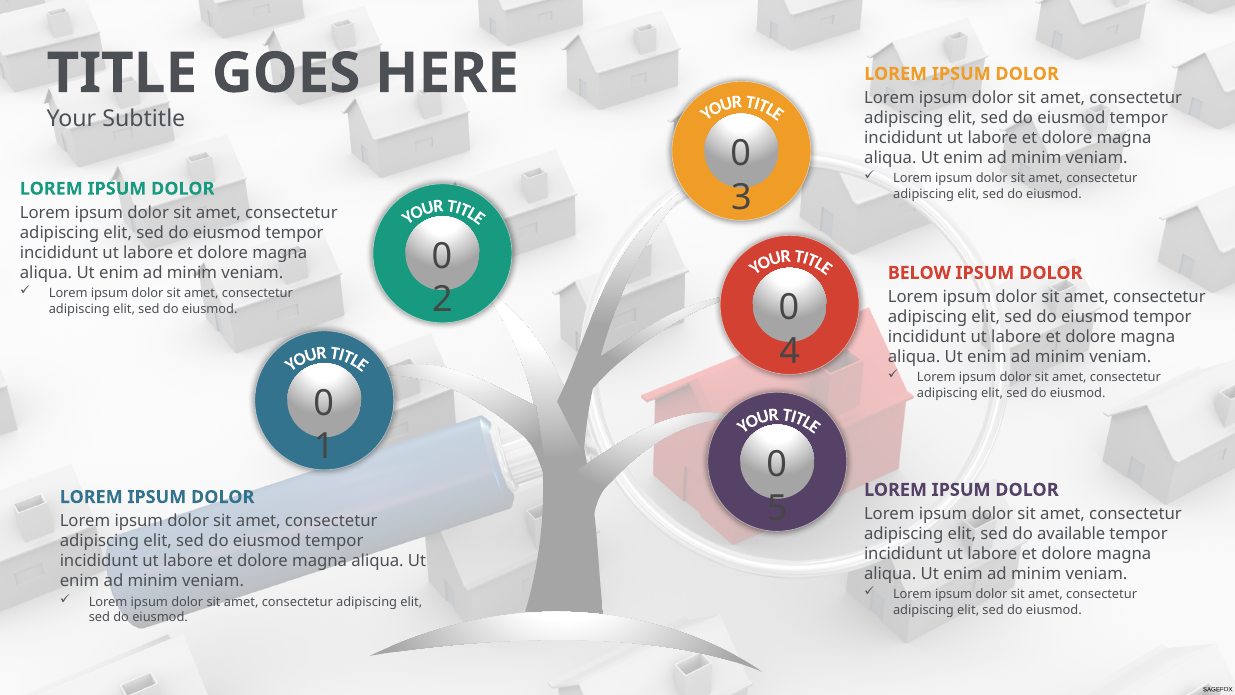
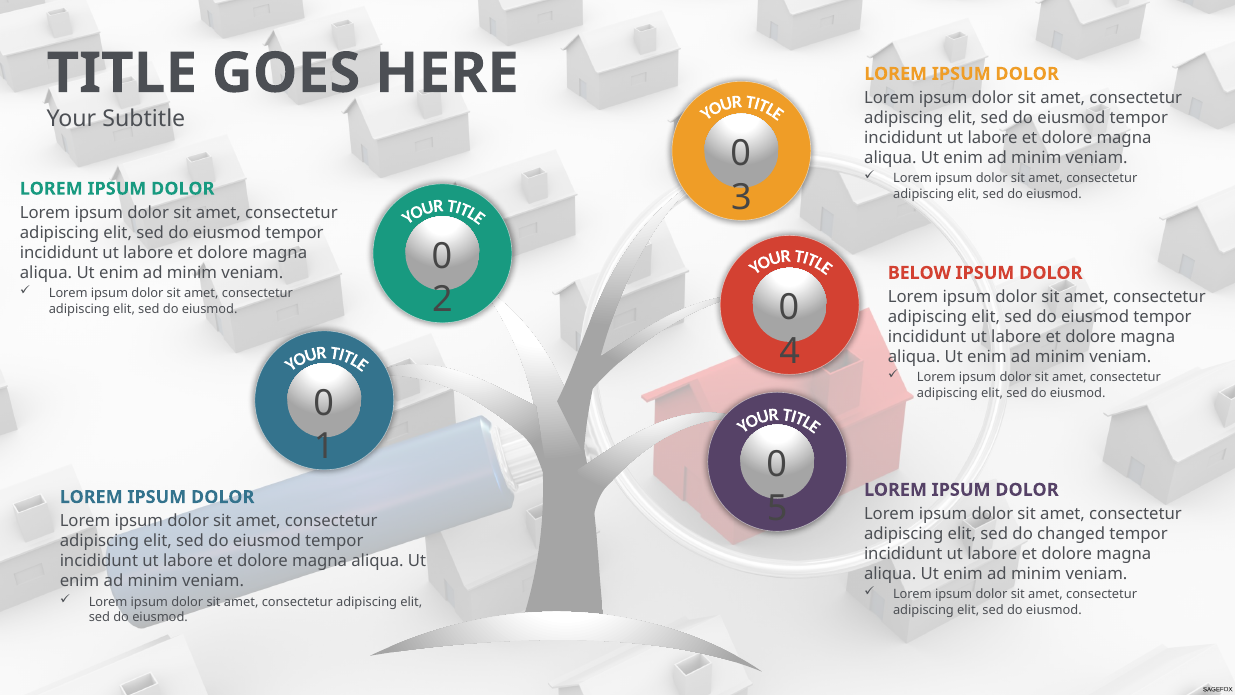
available: available -> changed
